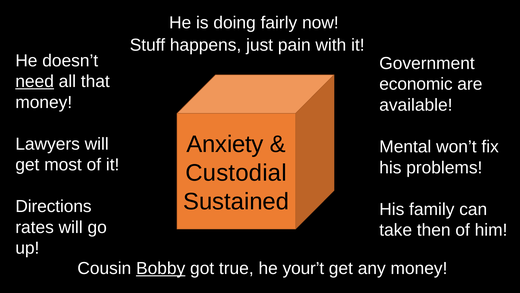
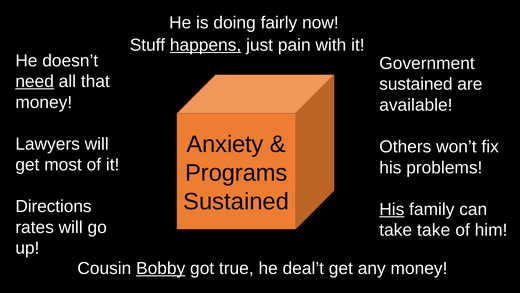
happens underline: none -> present
economic at (416, 84): economic -> sustained
Mental: Mental -> Others
Custodial: Custodial -> Programs
His at (392, 209) underline: none -> present
take then: then -> take
your’t: your’t -> deal’t
